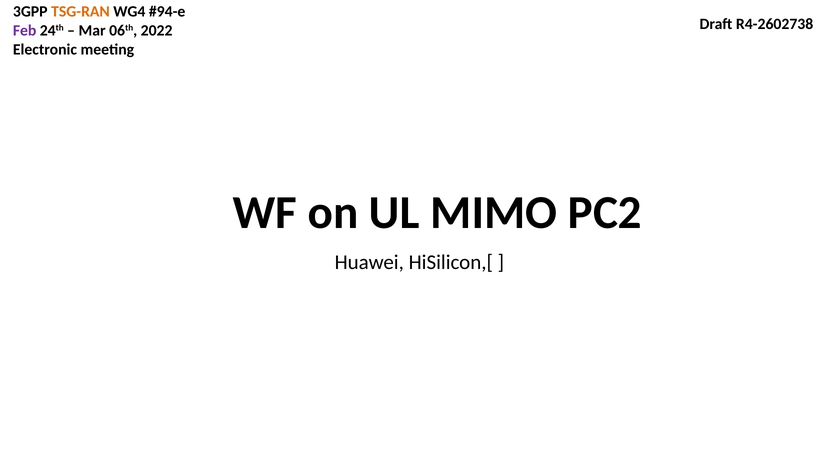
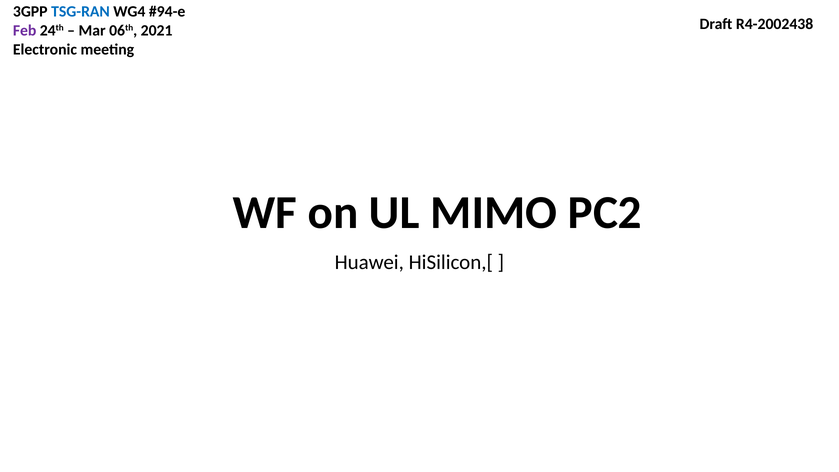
TSG-RAN colour: orange -> blue
R4-2602738: R4-2602738 -> R4-2002438
2022: 2022 -> 2021
